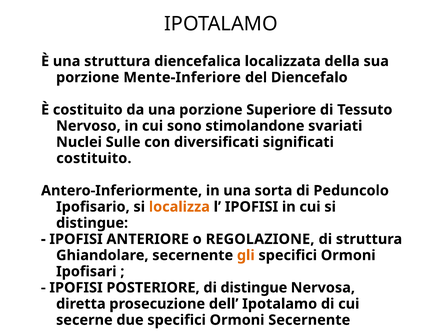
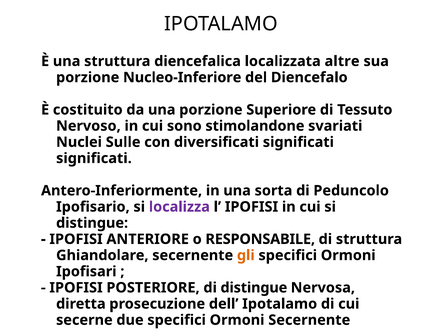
della: della -> altre
Mente-Inferiore: Mente-Inferiore -> Nucleo-Inferiore
costituito at (94, 158): costituito -> significati
localizza colour: orange -> purple
REGOLAZIONE: REGOLAZIONE -> RESPONSABILE
